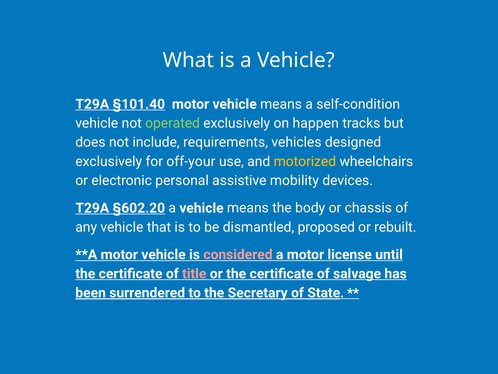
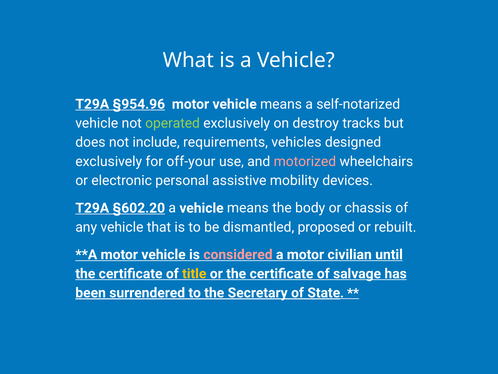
§101.40: §101.40 -> §954.96
self-condition: self-condition -> self-notarized
happen: happen -> destroy
motorized colour: yellow -> pink
license: license -> civilian
title colour: pink -> yellow
